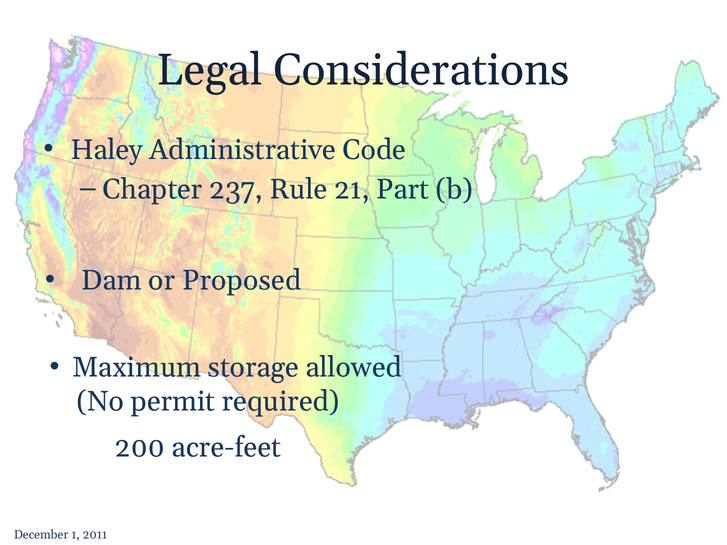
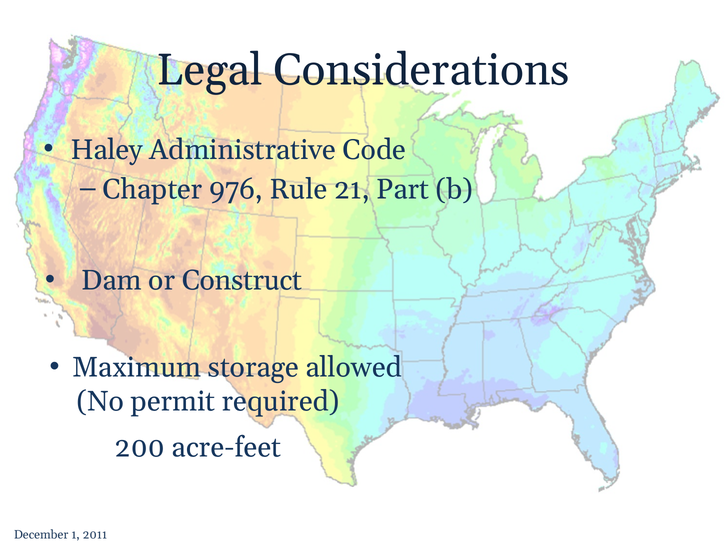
237: 237 -> 976
Proposed: Proposed -> Construct
